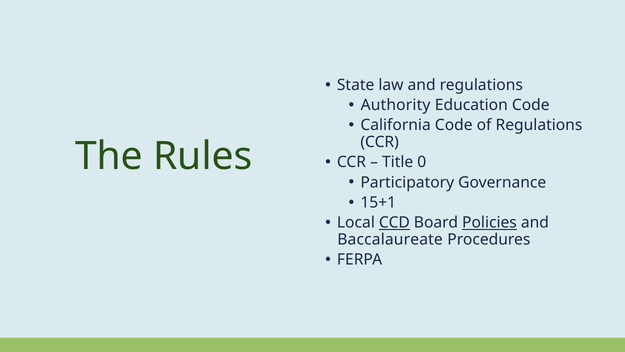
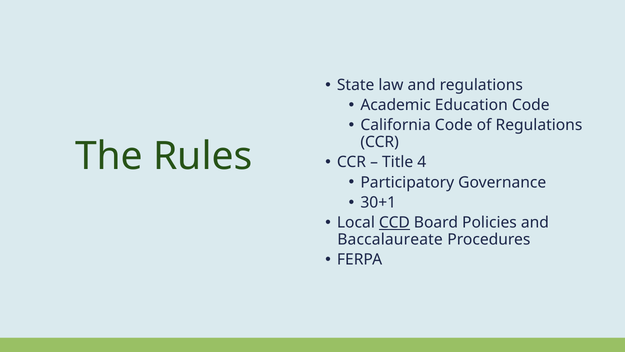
Authority: Authority -> Academic
0: 0 -> 4
15+1: 15+1 -> 30+1
Policies underline: present -> none
